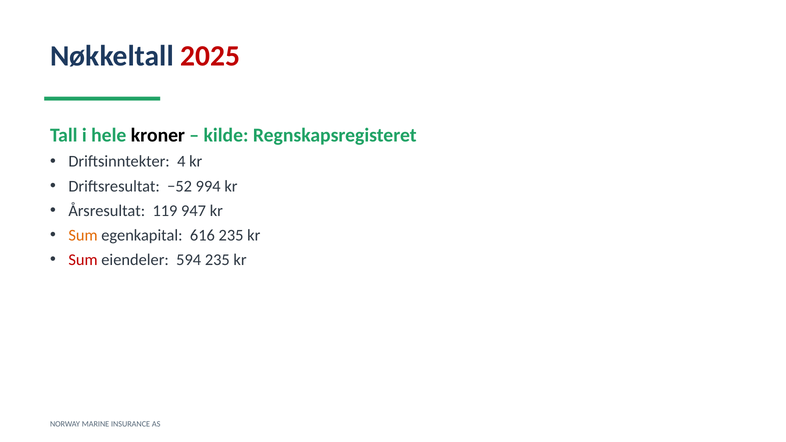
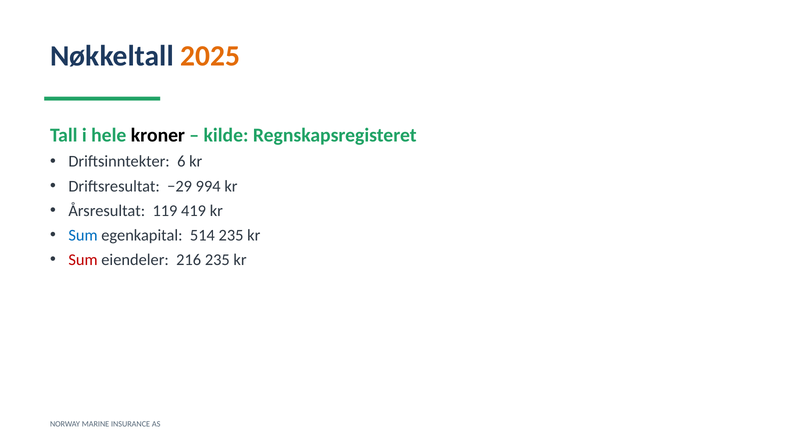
2025 colour: red -> orange
4: 4 -> 6
−52: −52 -> −29
947: 947 -> 419
Sum at (83, 235) colour: orange -> blue
616: 616 -> 514
594: 594 -> 216
